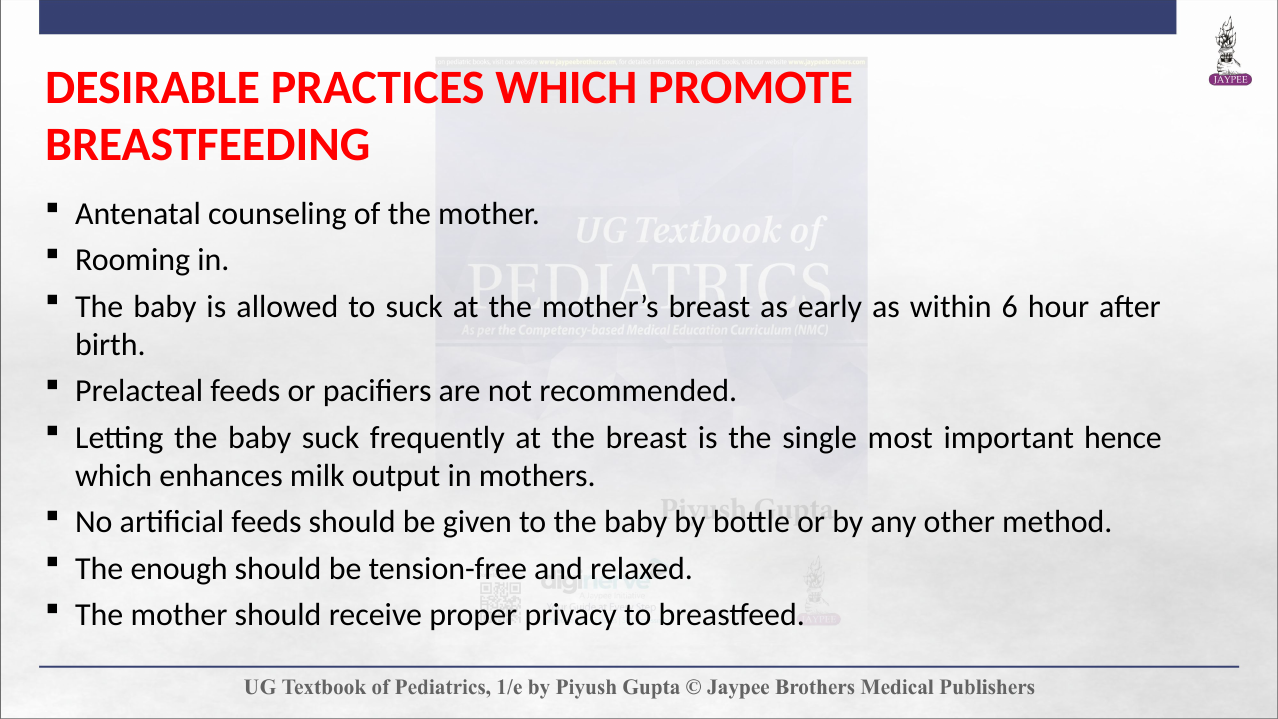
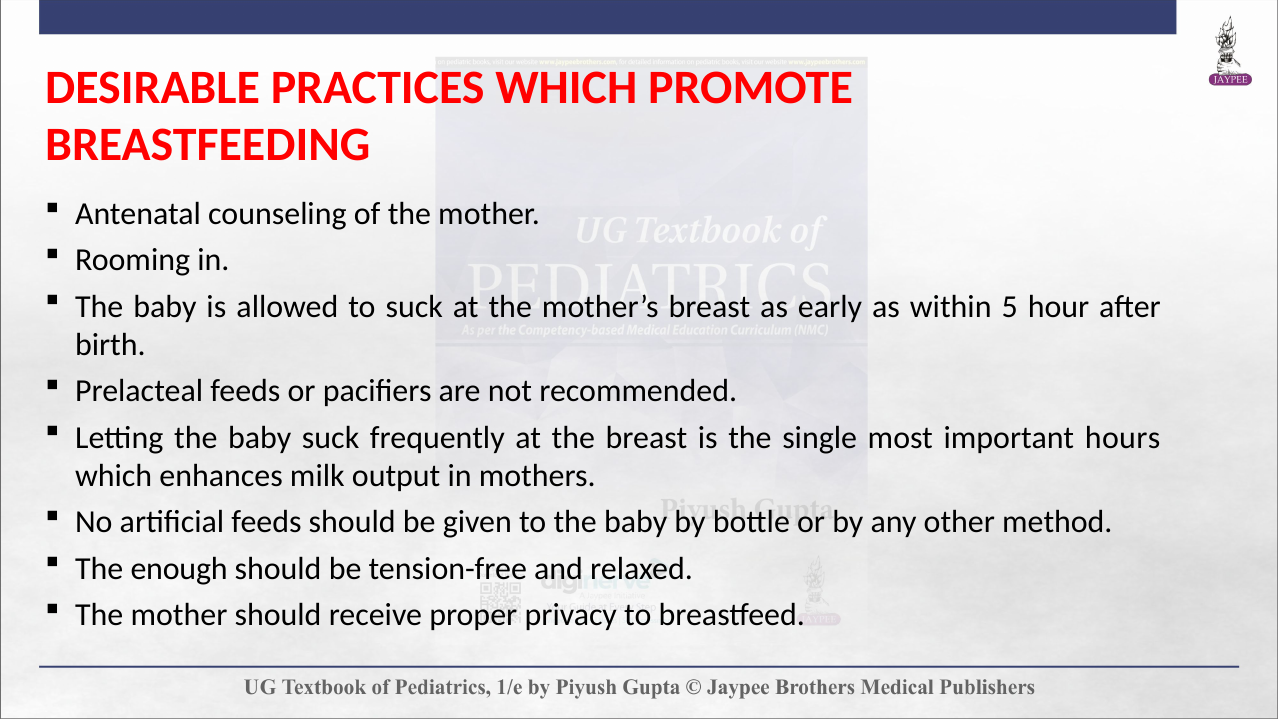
6: 6 -> 5
hence: hence -> hours
